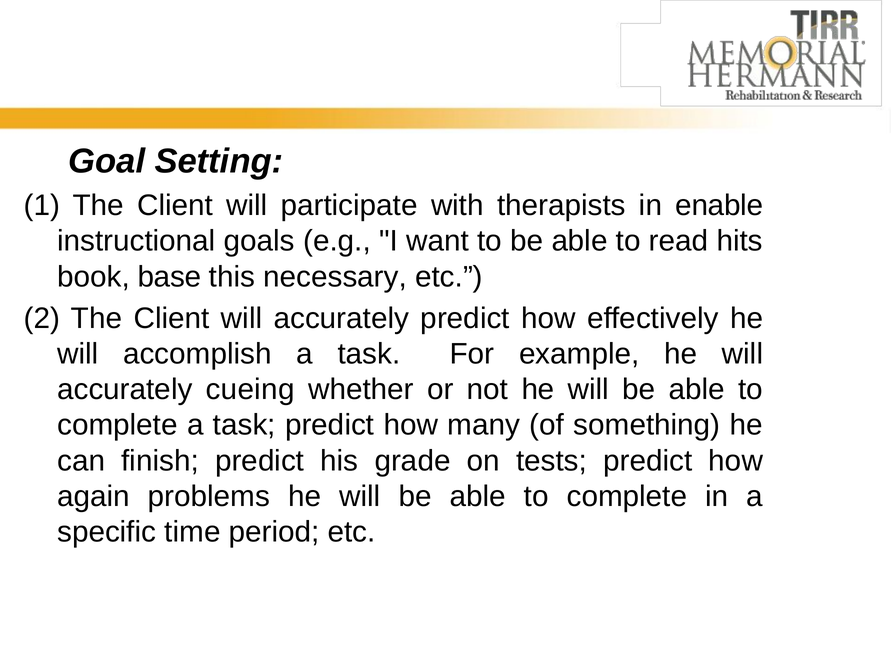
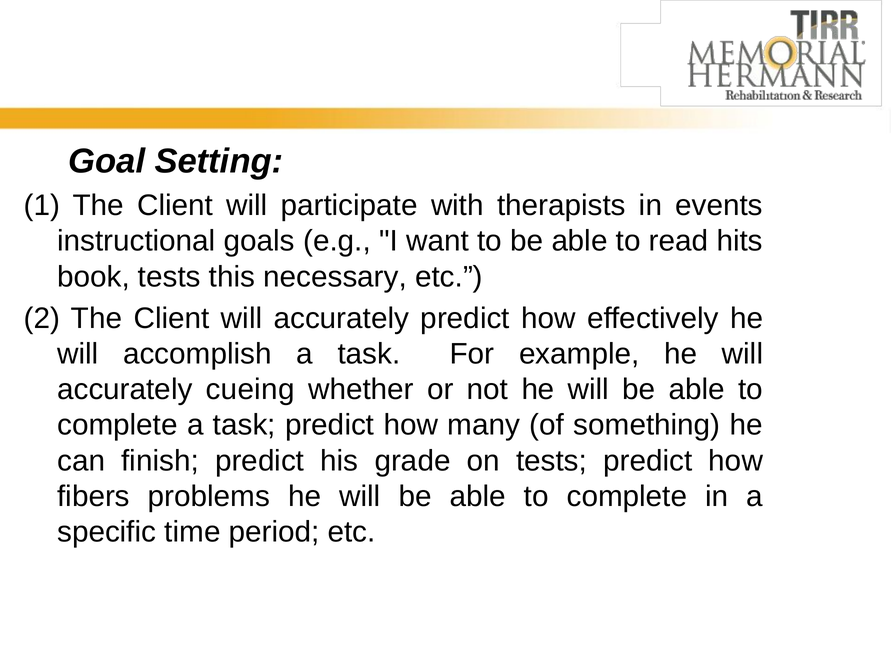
enable: enable -> events
book base: base -> tests
again: again -> fibers
